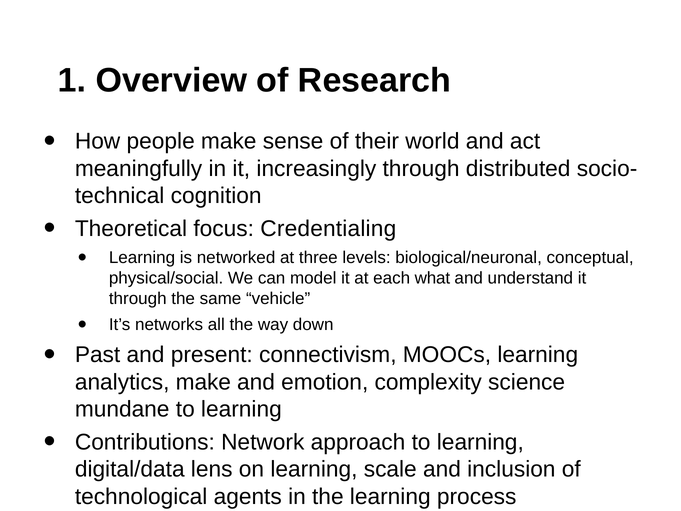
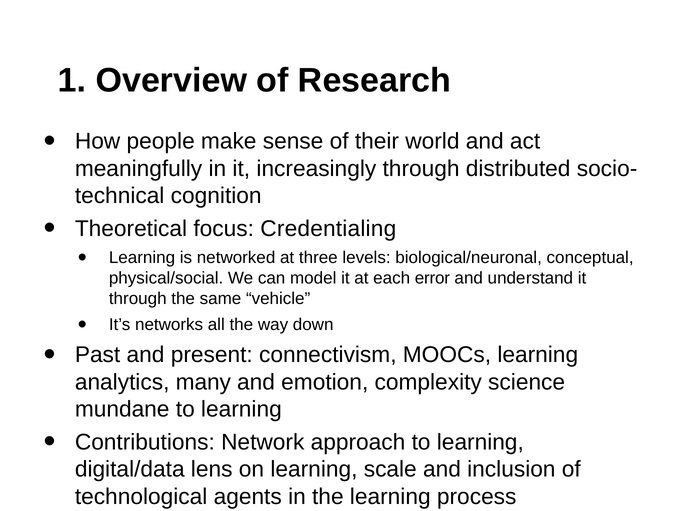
what: what -> error
analytics make: make -> many
